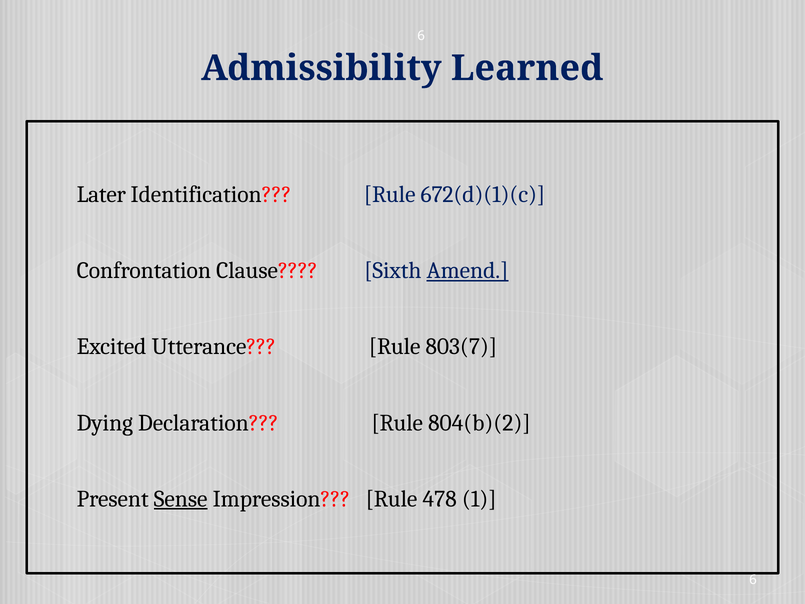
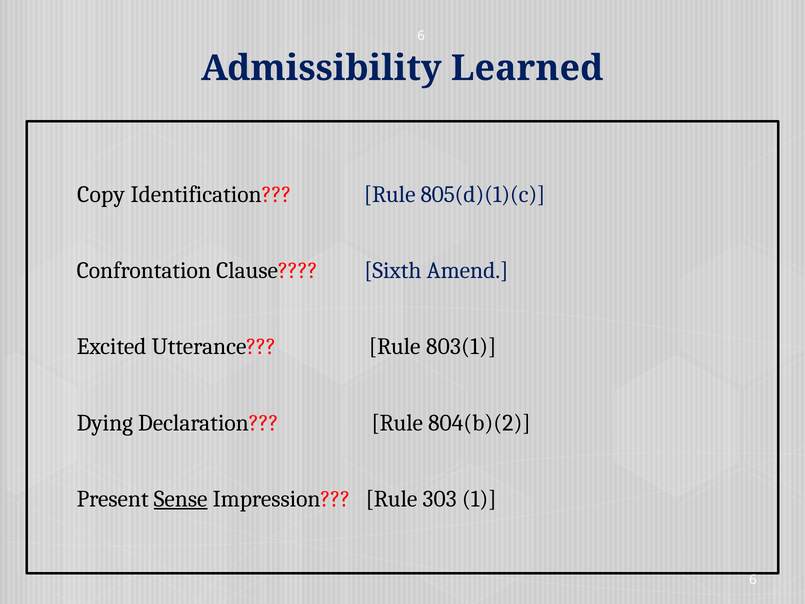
Later: Later -> Copy
672(d)(1)(c: 672(d)(1)(c -> 805(d)(1)(c
Amend underline: present -> none
803(7: 803(7 -> 803(1
478: 478 -> 303
